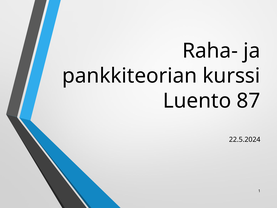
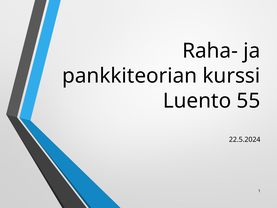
87: 87 -> 55
